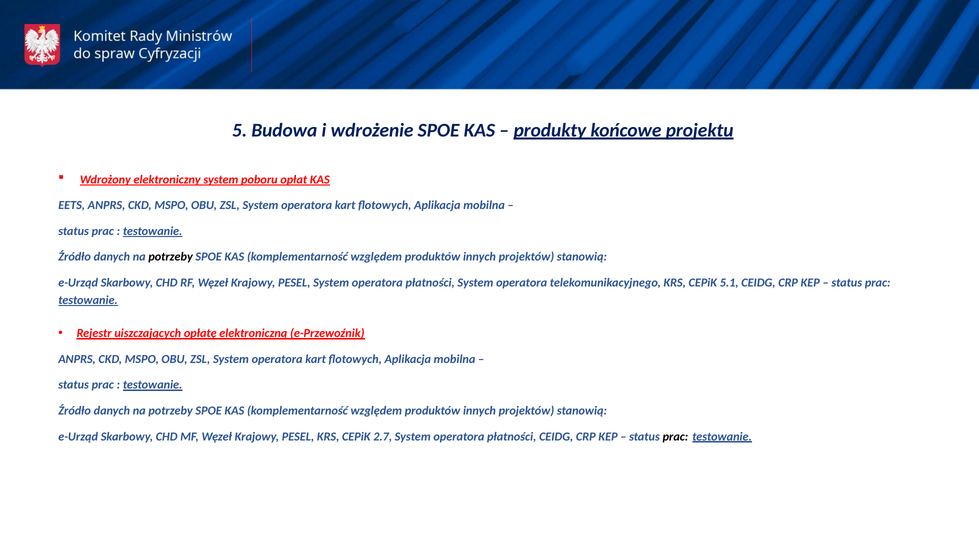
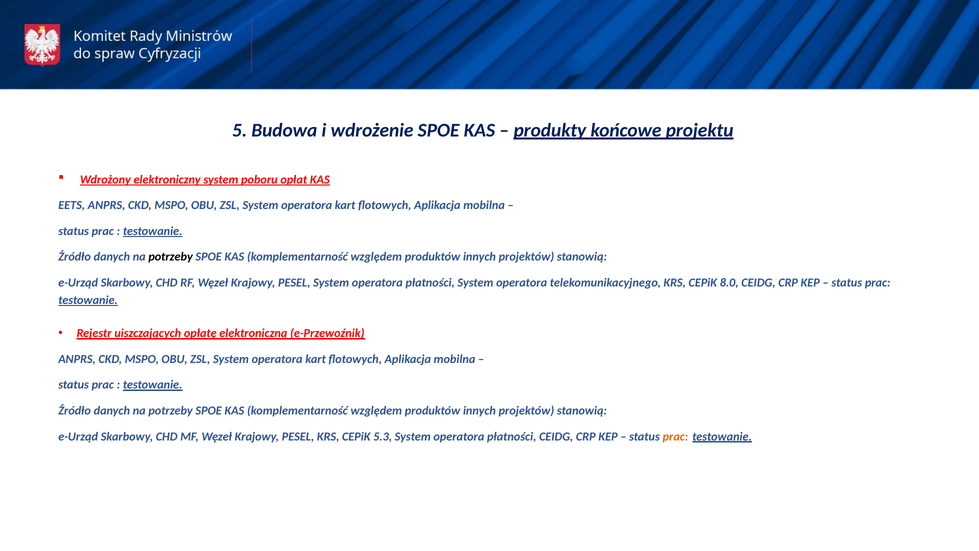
5.1: 5.1 -> 8.0
2.7: 2.7 -> 5.3
prac at (675, 436) colour: black -> orange
